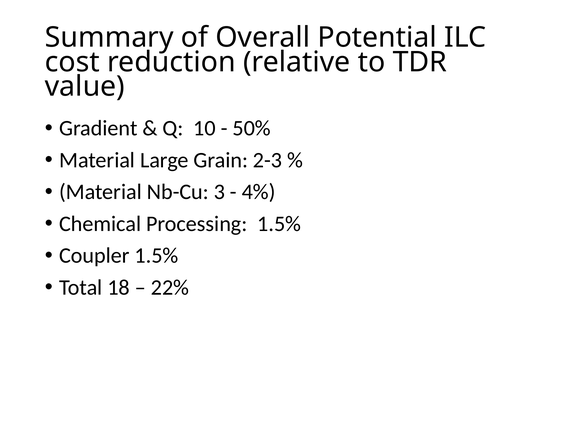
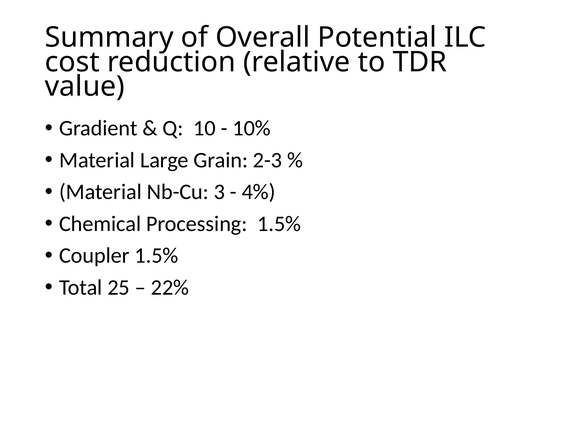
50%: 50% -> 10%
18: 18 -> 25
